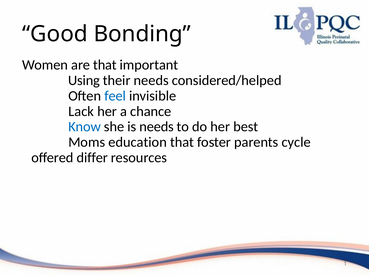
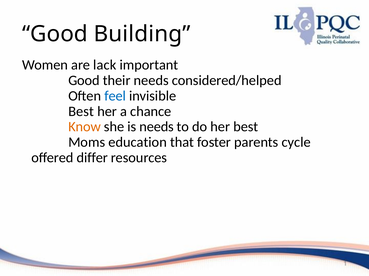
Bonding: Bonding -> Building
are that: that -> lack
Using at (84, 81): Using -> Good
Lack at (81, 112): Lack -> Best
Know colour: blue -> orange
